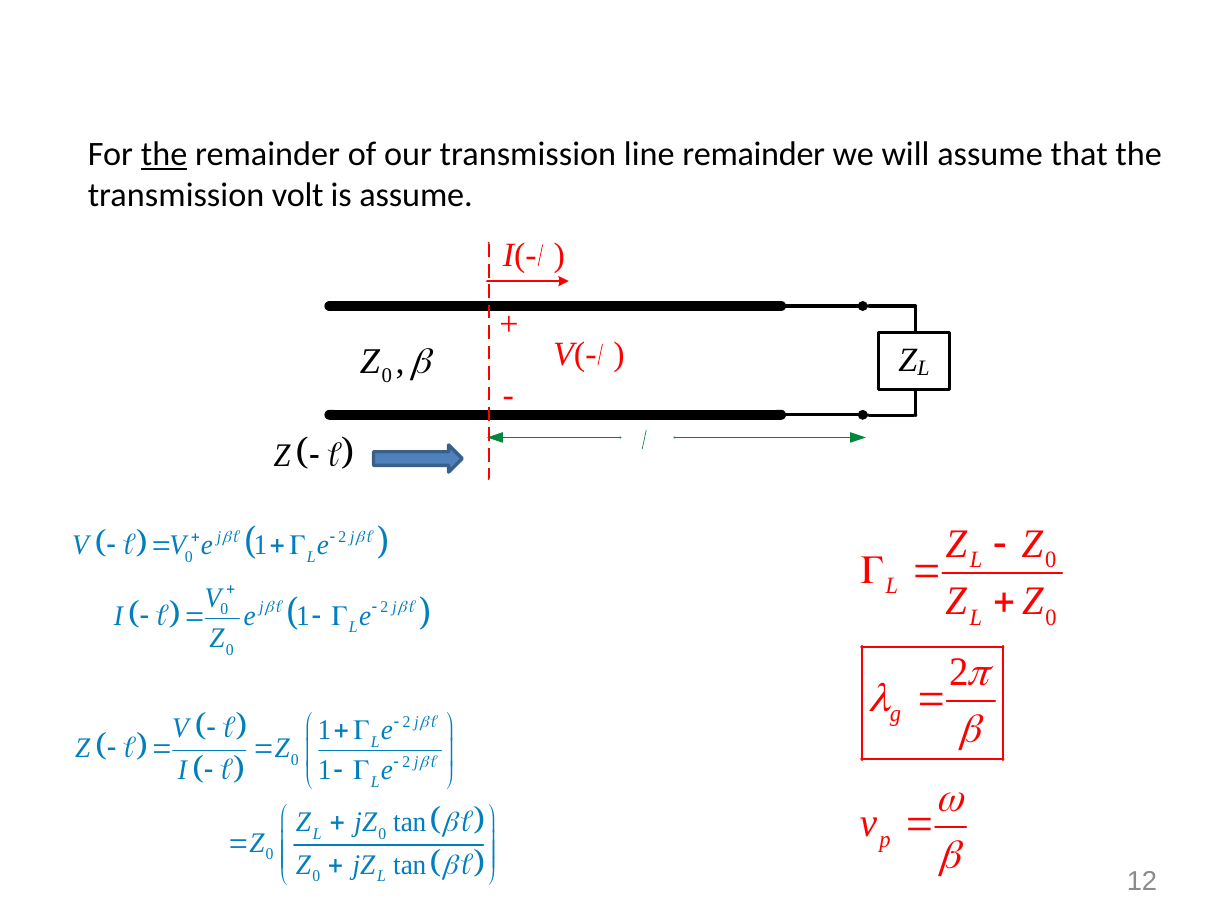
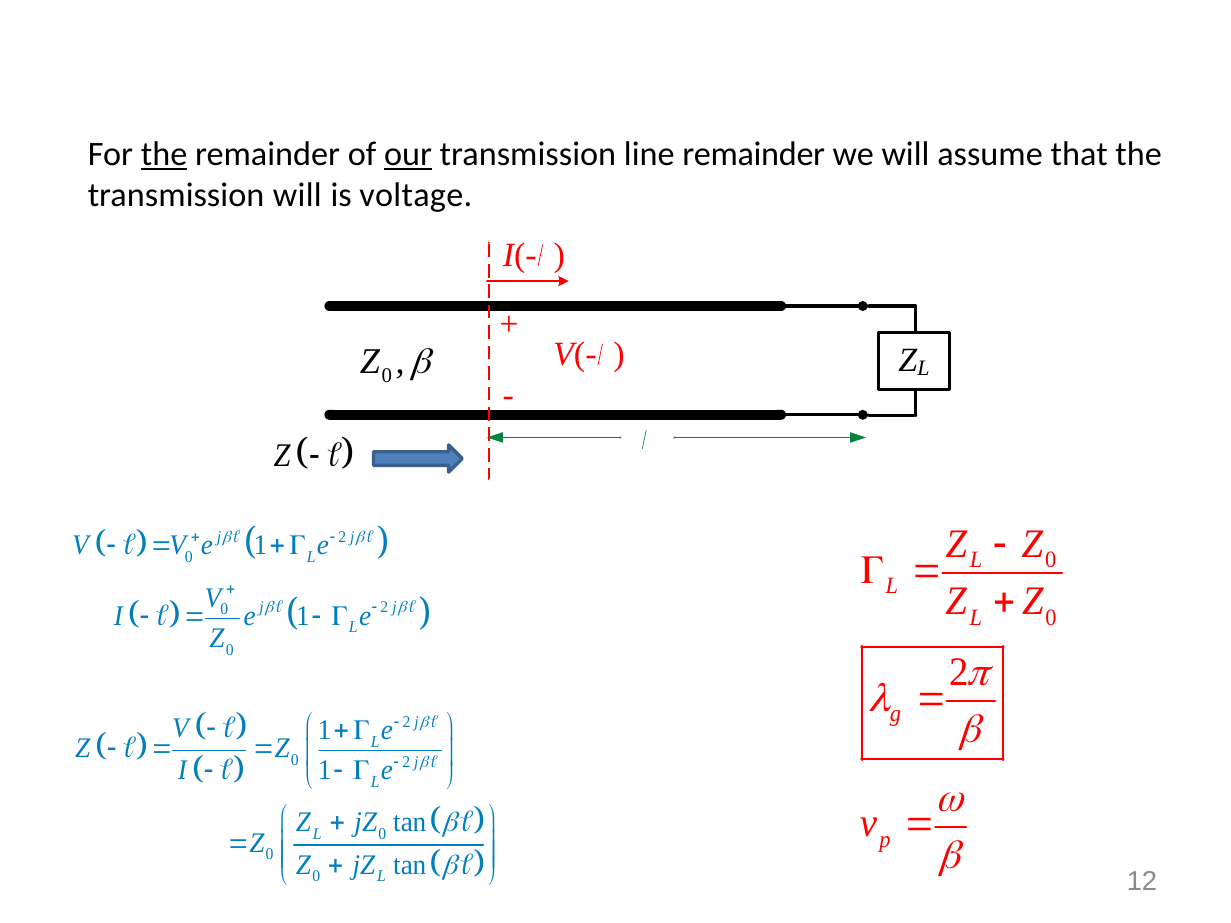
our underline: none -> present
transmission volt: volt -> will
is assume: assume -> voltage
